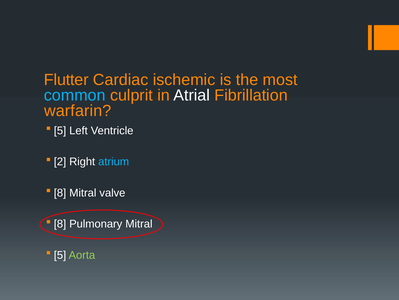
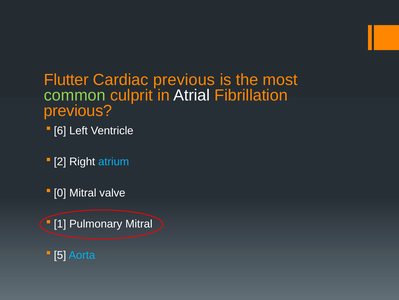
Cardiac ischemic: ischemic -> previous
common colour: light blue -> light green
warfarin at (78, 110): warfarin -> previous
5 at (60, 130): 5 -> 6
8 at (60, 192): 8 -> 0
8 at (60, 223): 8 -> 1
Aorta colour: light green -> light blue
